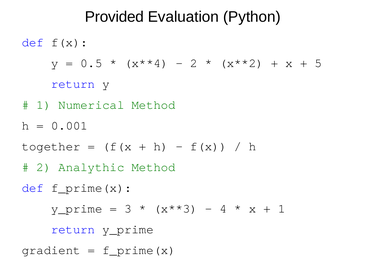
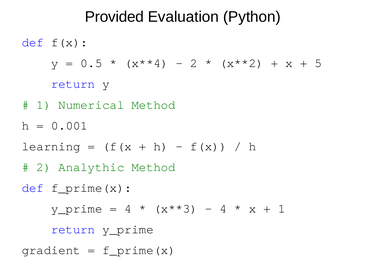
together: together -> learning
3 at (128, 208): 3 -> 4
